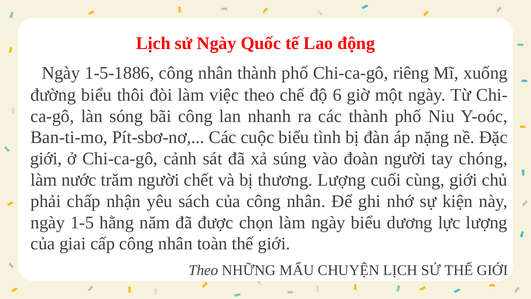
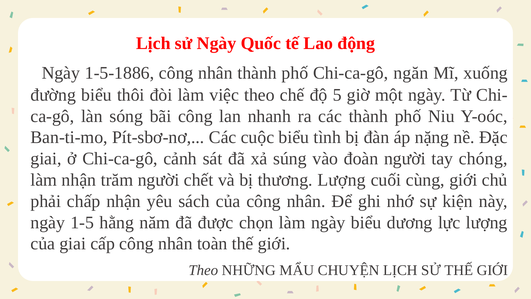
riêng: riêng -> ngăn
6: 6 -> 5
giới at (46, 159): giới -> giai
làm nước: nước -> nhận
